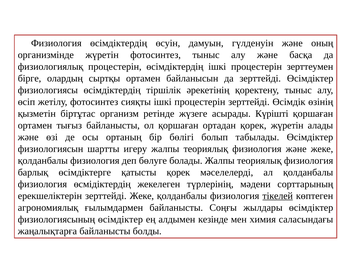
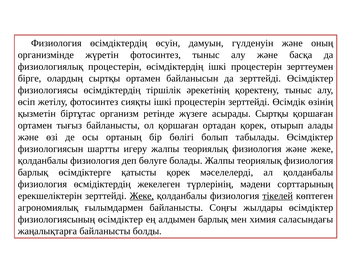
асырады Күрішті: Күрішті -> Сыртқы
қорек жүретін: жүретін -> отырып
Жеке at (142, 196) underline: none -> present
алдымен кезінде: кезінде -> барлық
